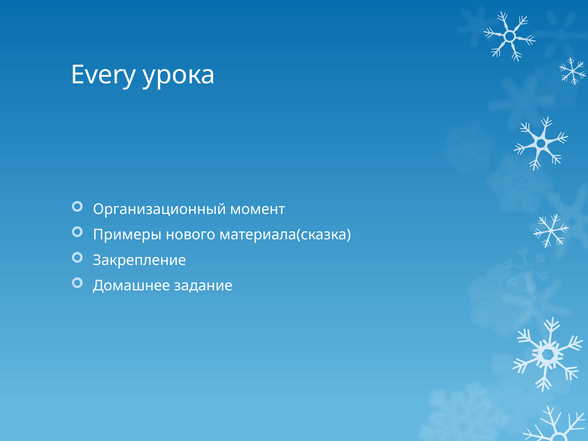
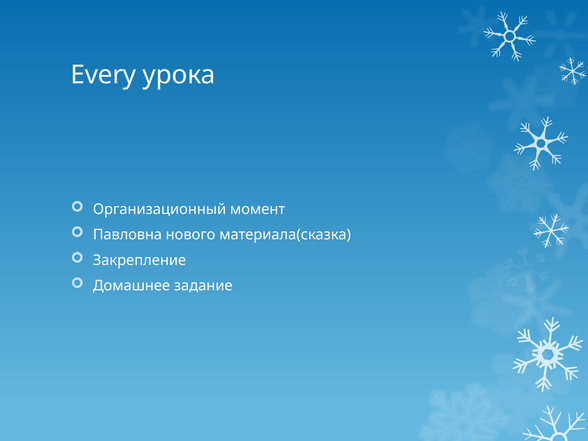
Примеры: Примеры -> Павловна
